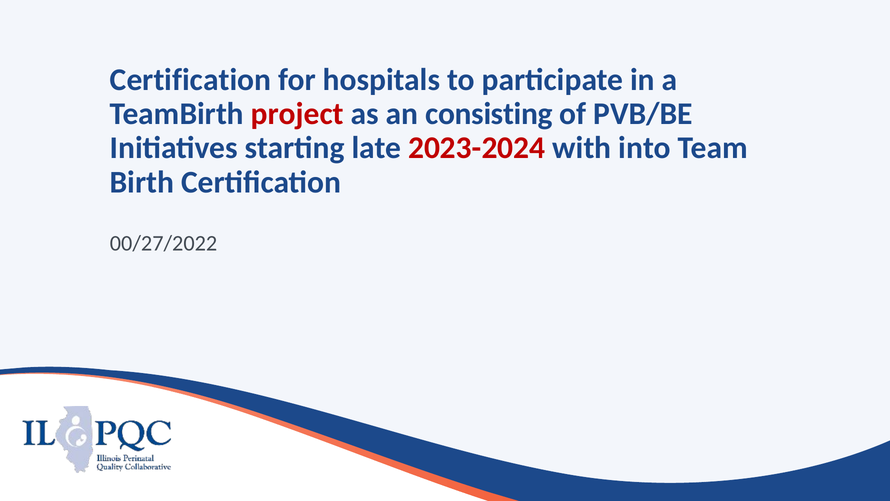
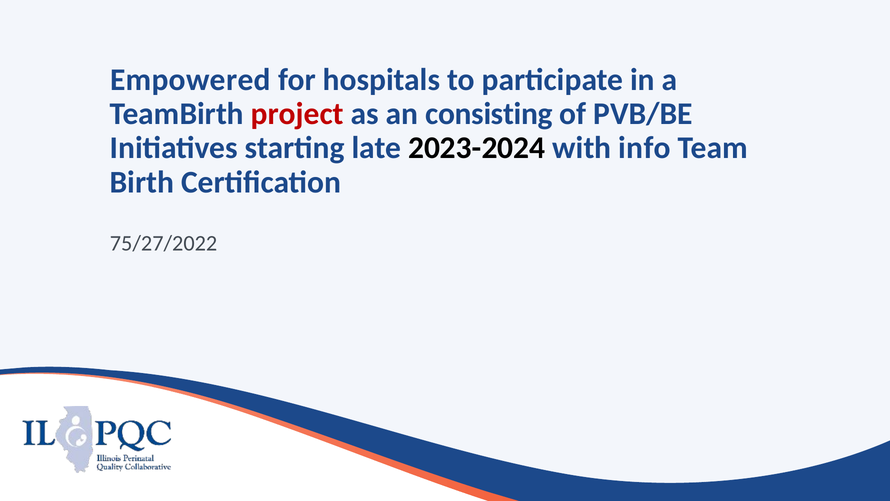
Certification at (190, 80): Certification -> Empowered
2023-2024 colour: red -> black
into: into -> info
00/27/2022: 00/27/2022 -> 75/27/2022
